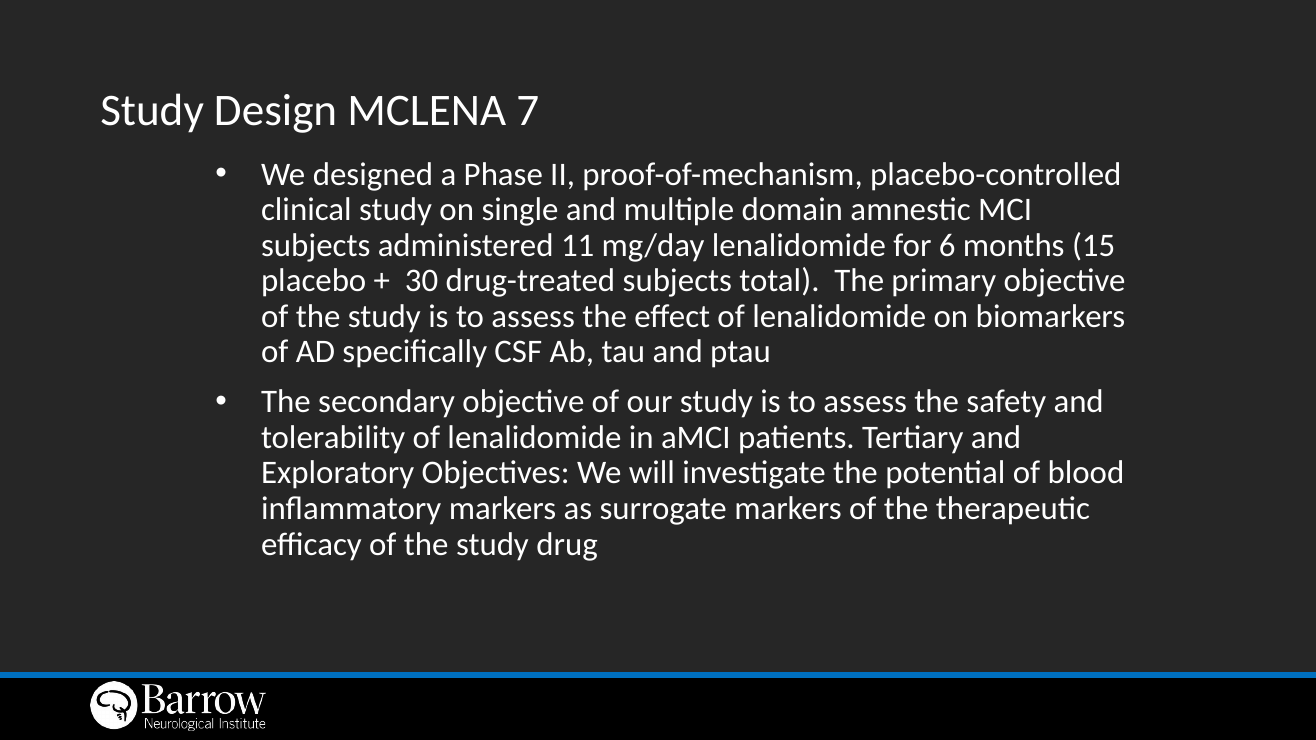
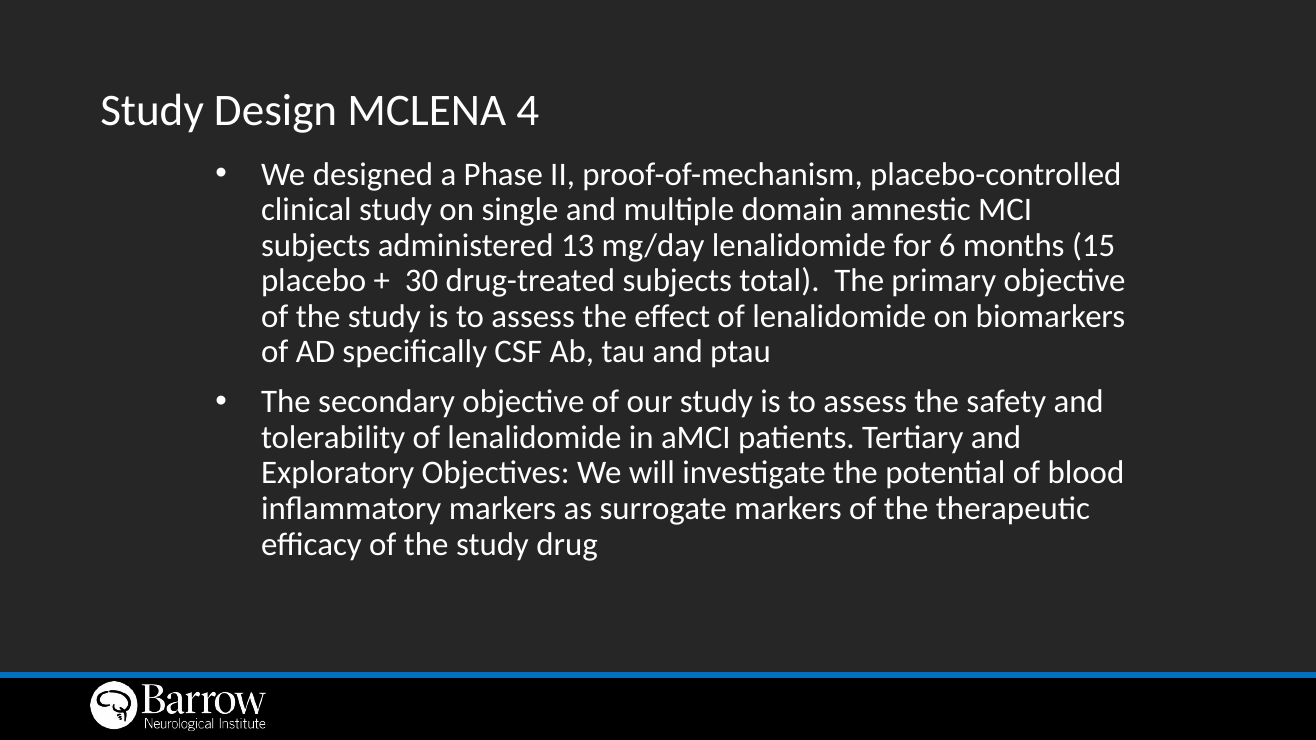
7: 7 -> 4
11: 11 -> 13
